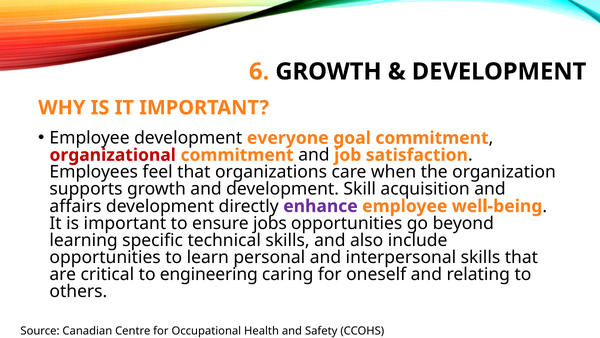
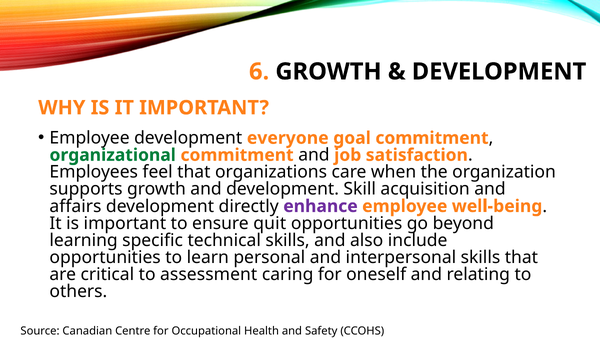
organizational colour: red -> green
jobs: jobs -> quit
engineering: engineering -> assessment
